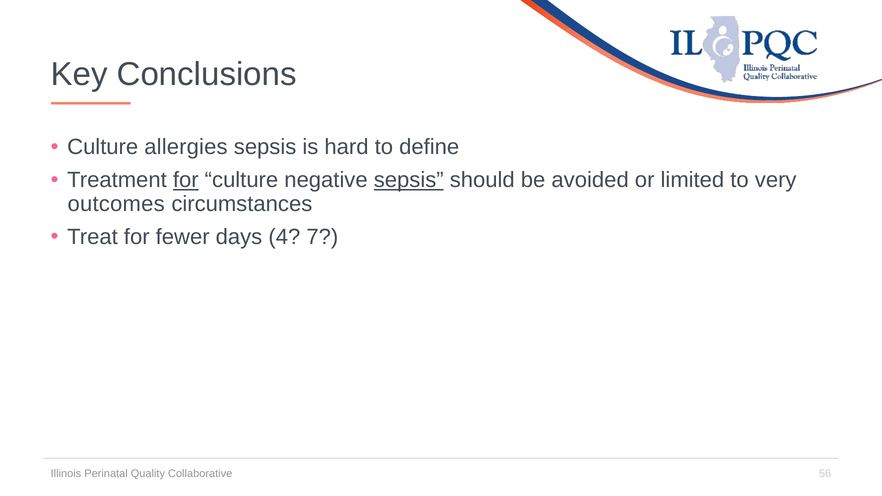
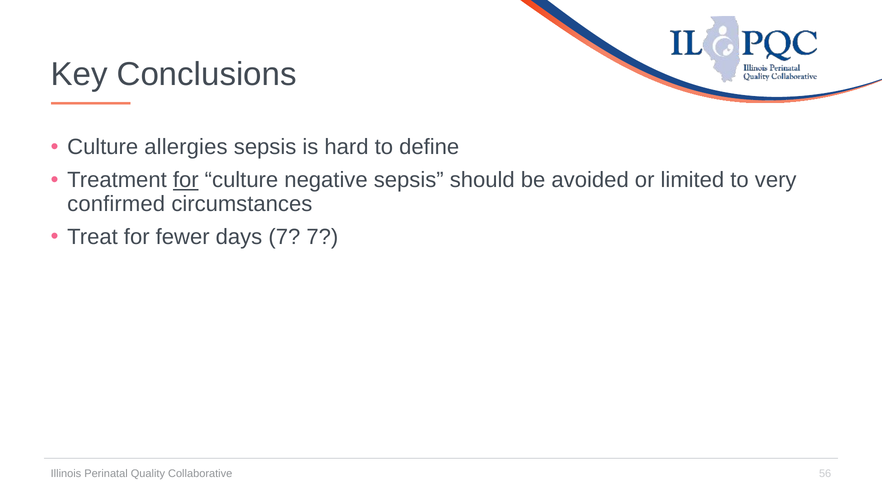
sepsis at (409, 180) underline: present -> none
outcomes: outcomes -> confirmed
days 4: 4 -> 7
